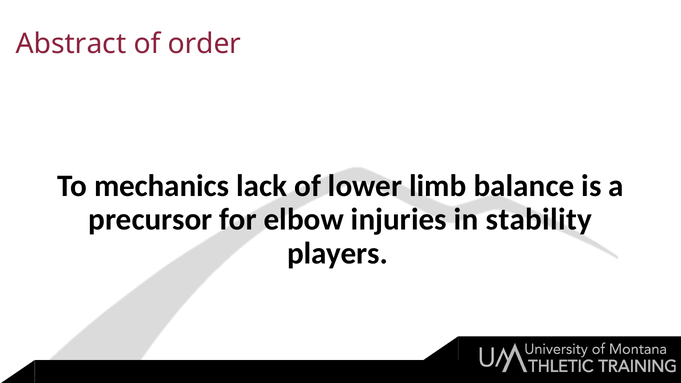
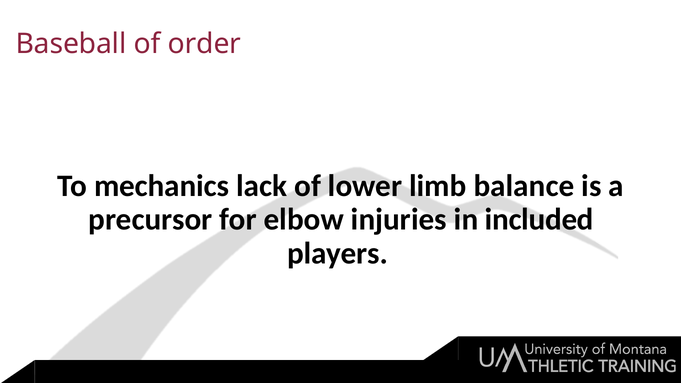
Abstract: Abstract -> Baseball
stability: stability -> included
